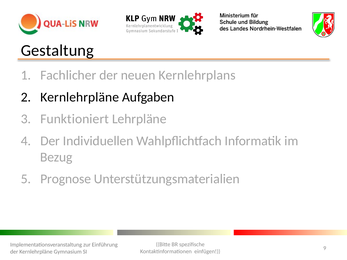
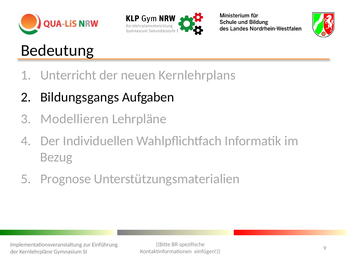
Gestaltung: Gestaltung -> Bedeutung
Fachlicher: Fachlicher -> Unterricht
Kernlehrpläne at (80, 97): Kernlehrpläne -> Bildungsgangs
Funktioniert: Funktioniert -> Modellieren
